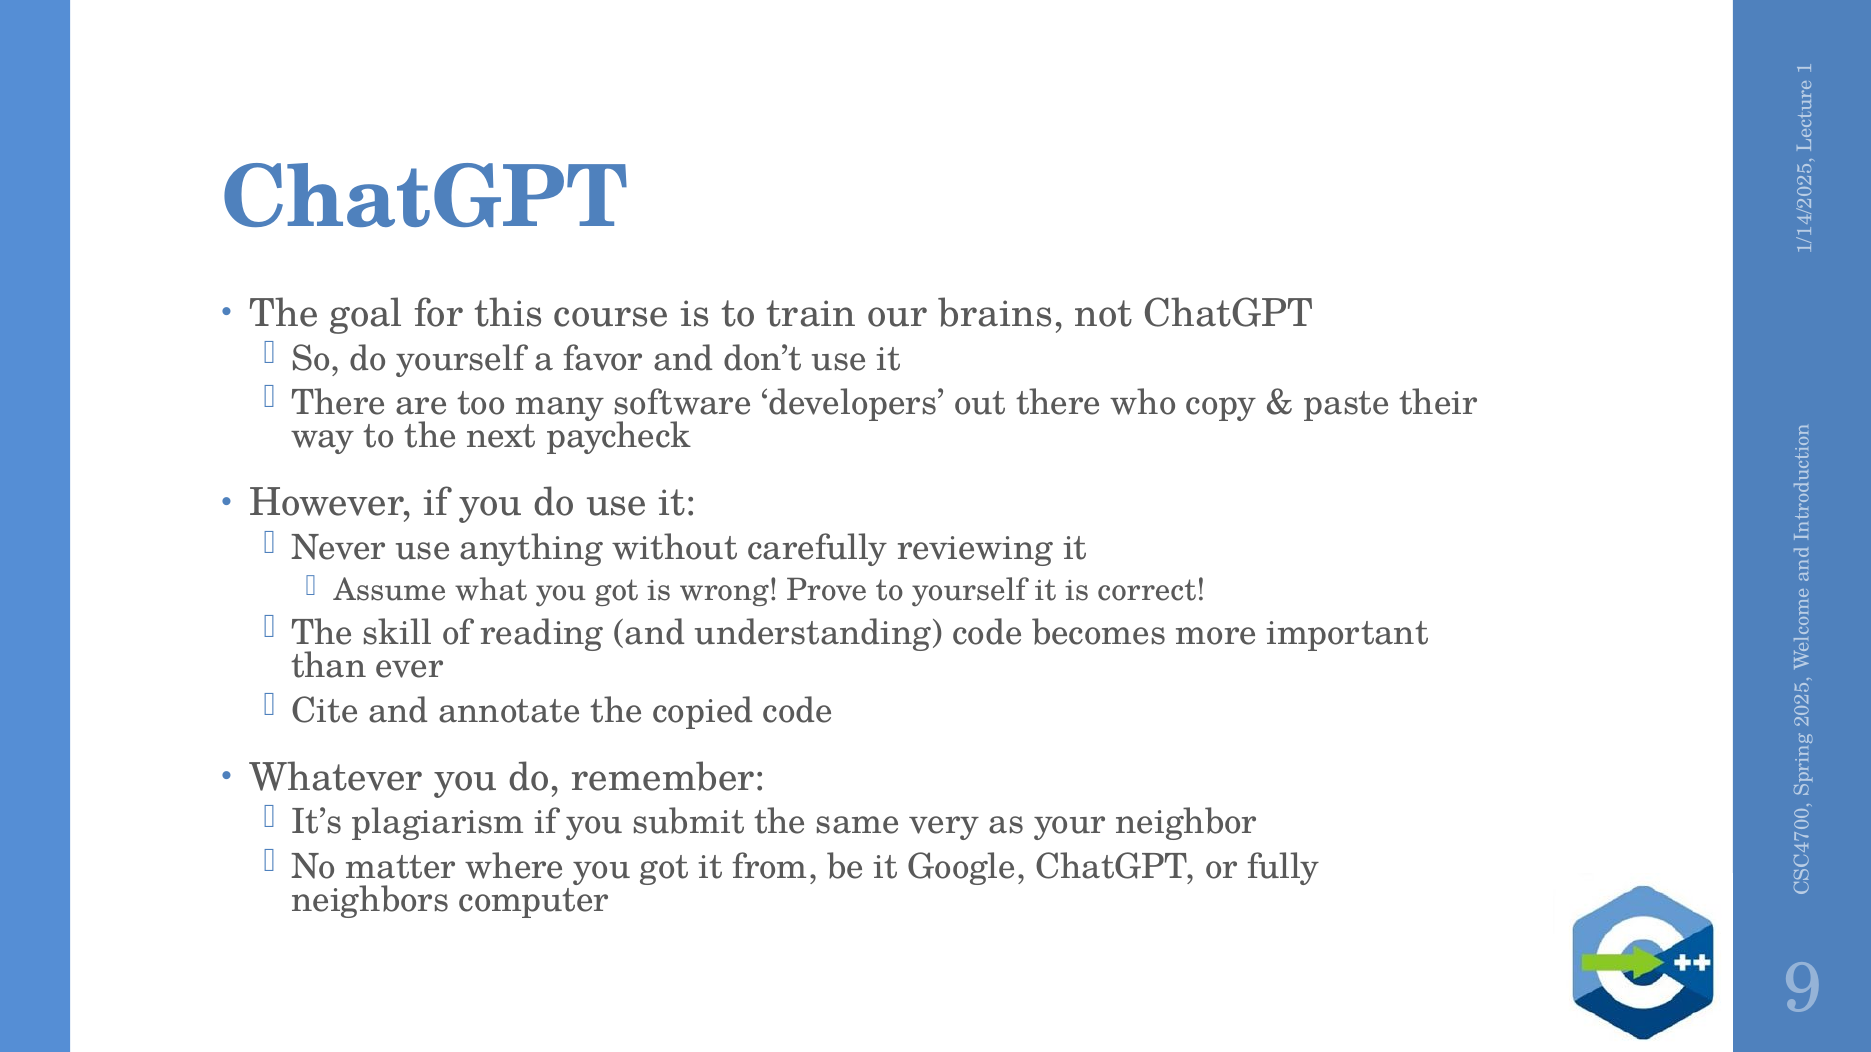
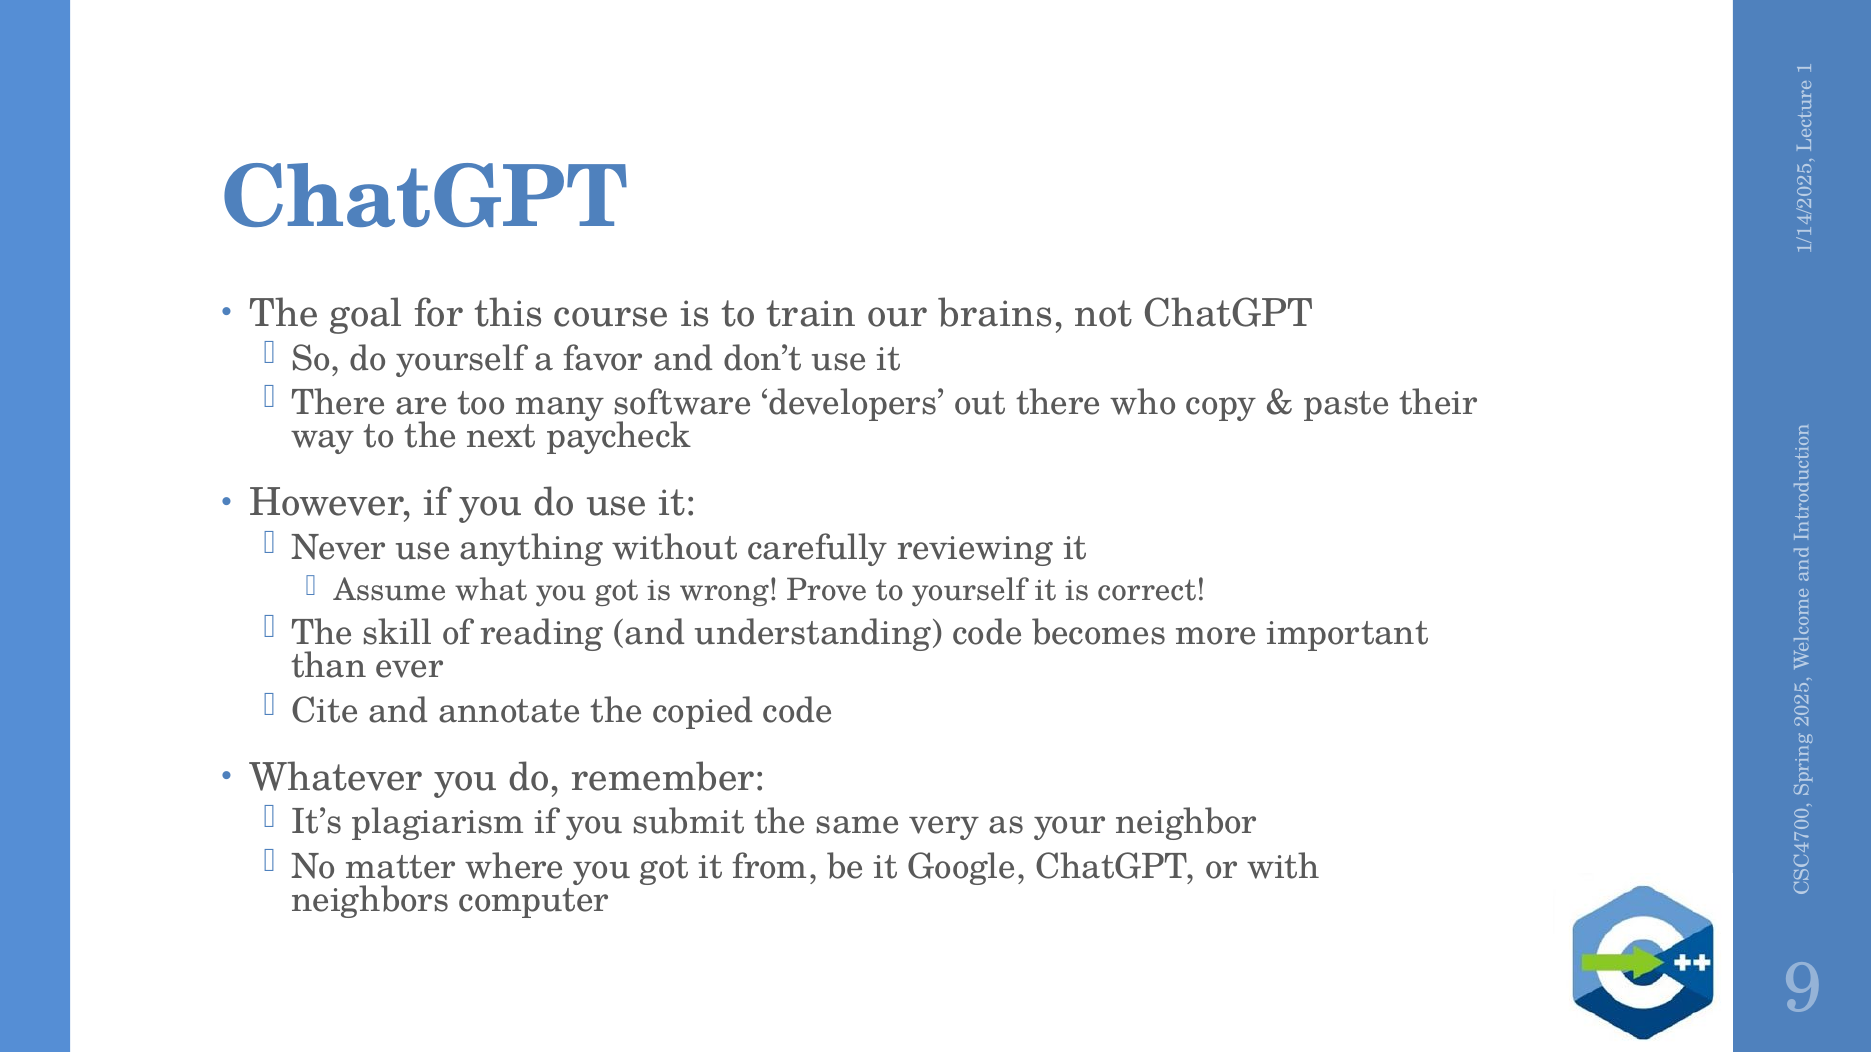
fully: fully -> with
